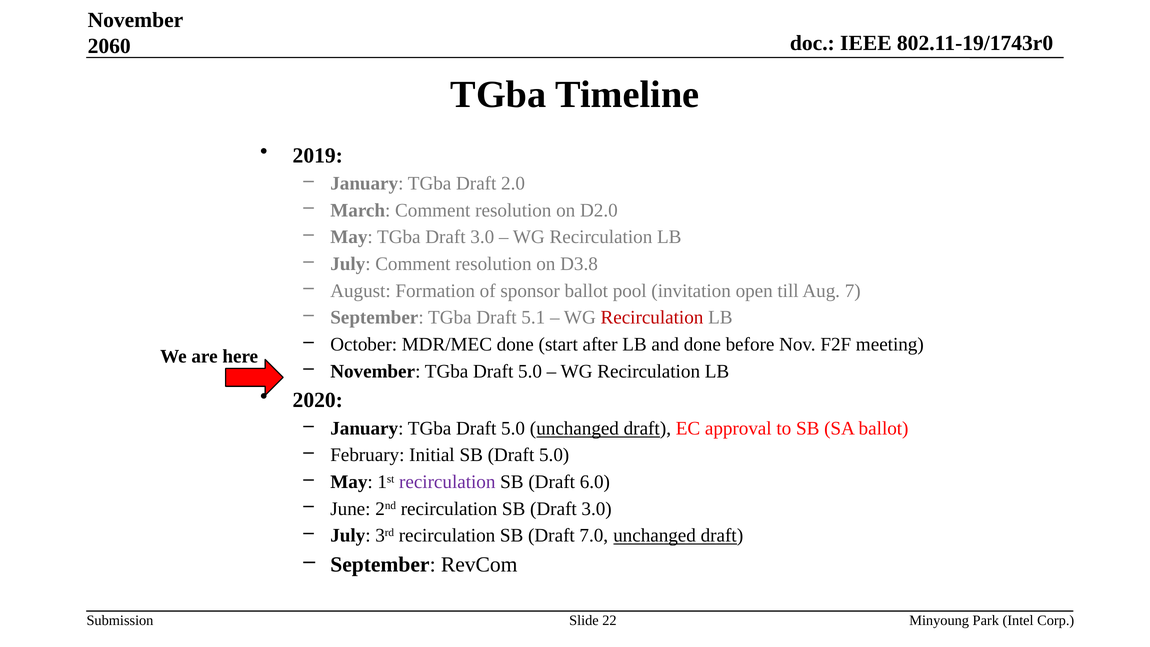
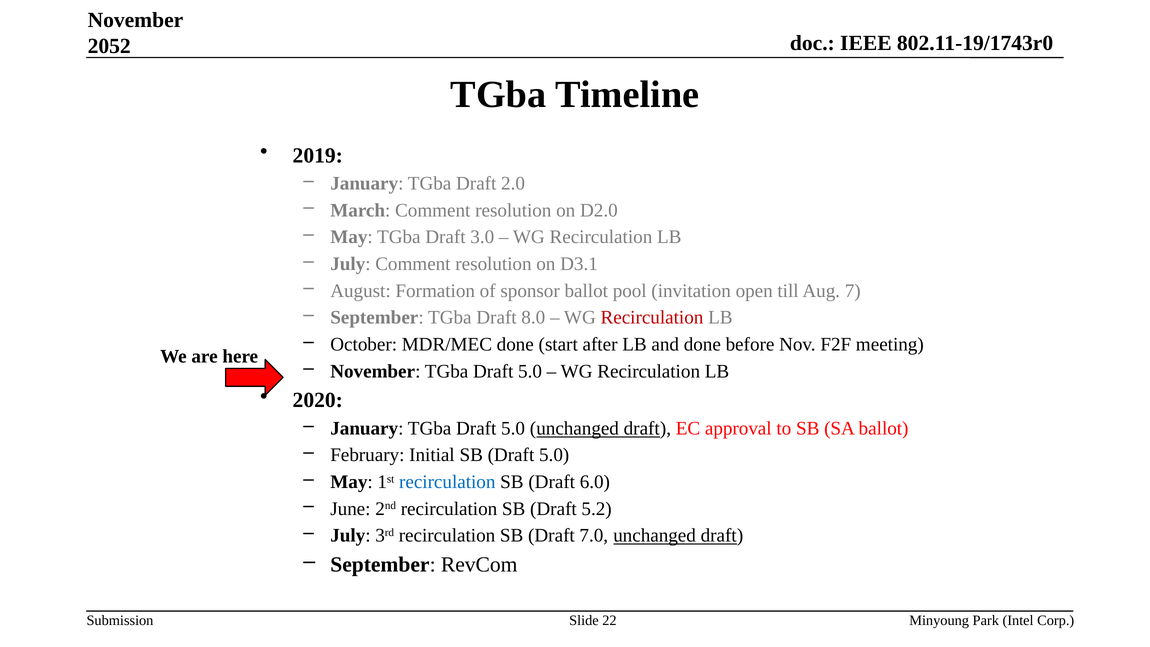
2060: 2060 -> 2052
D3.8: D3.8 -> D3.1
5.1: 5.1 -> 8.0
recirculation at (447, 482) colour: purple -> blue
SB Draft 3.0: 3.0 -> 5.2
